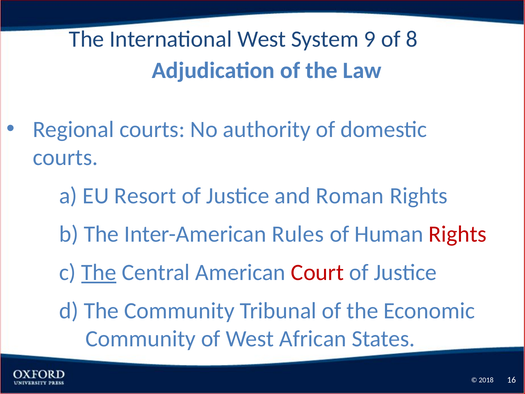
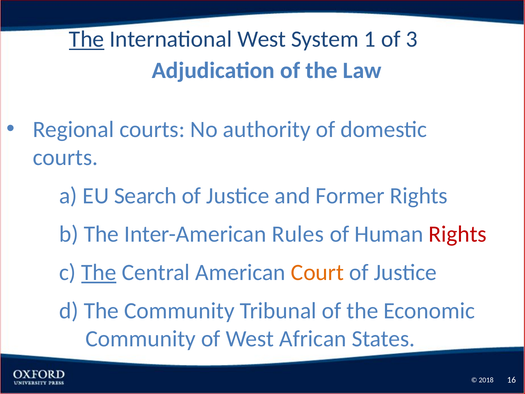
The at (87, 39) underline: none -> present
9: 9 -> 1
8: 8 -> 3
Resort: Resort -> Search
Roman: Roman -> Former
Court colour: red -> orange
